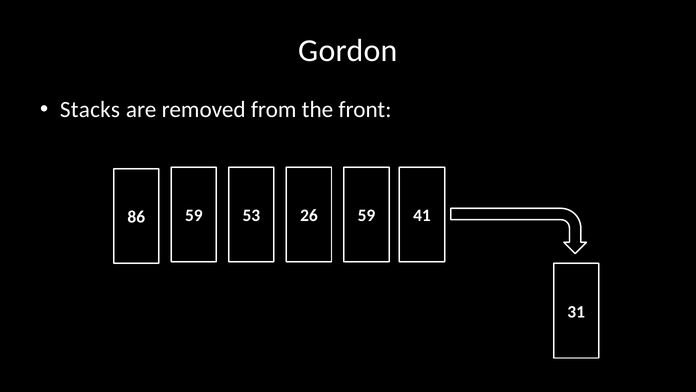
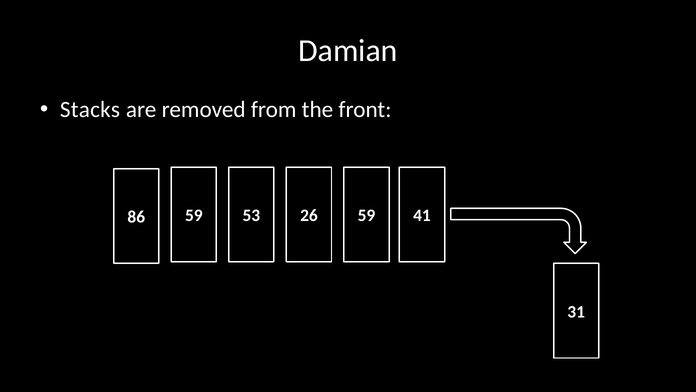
Gordon: Gordon -> Damian
